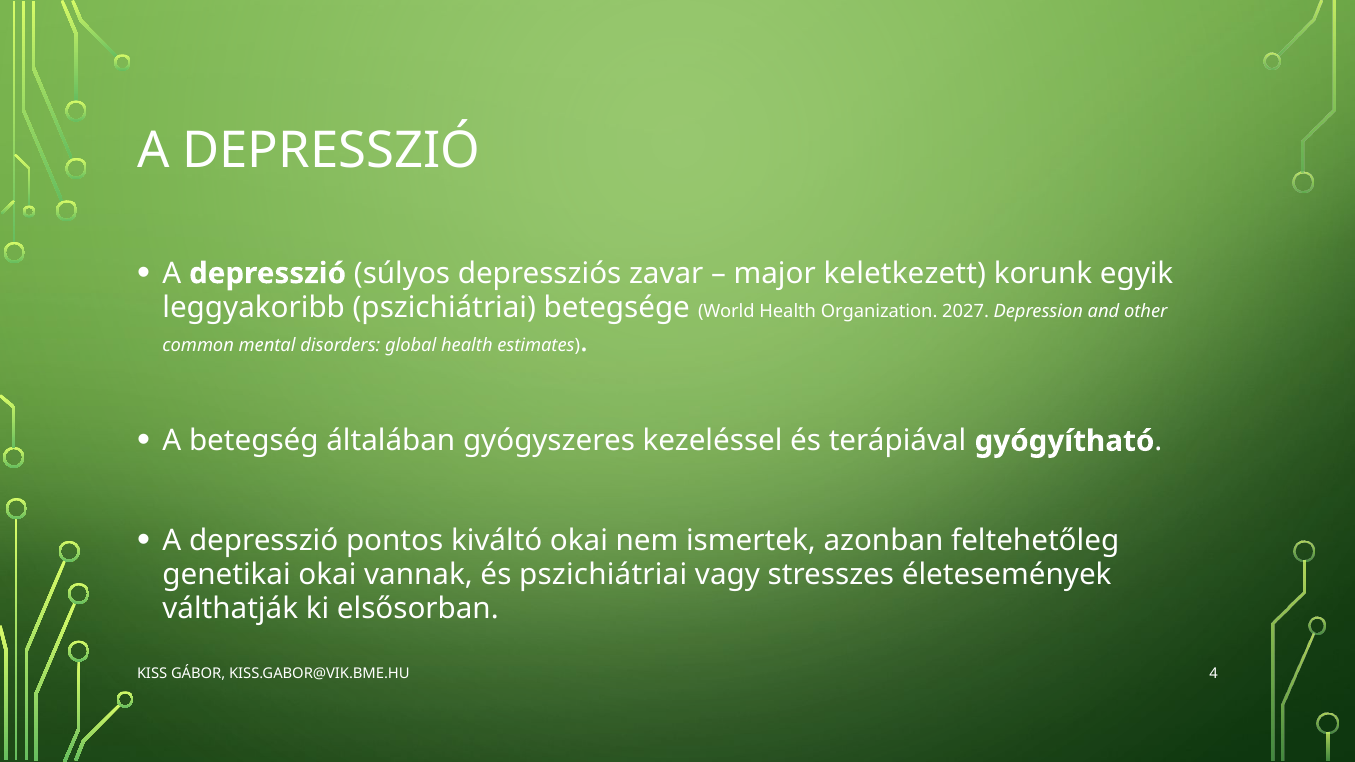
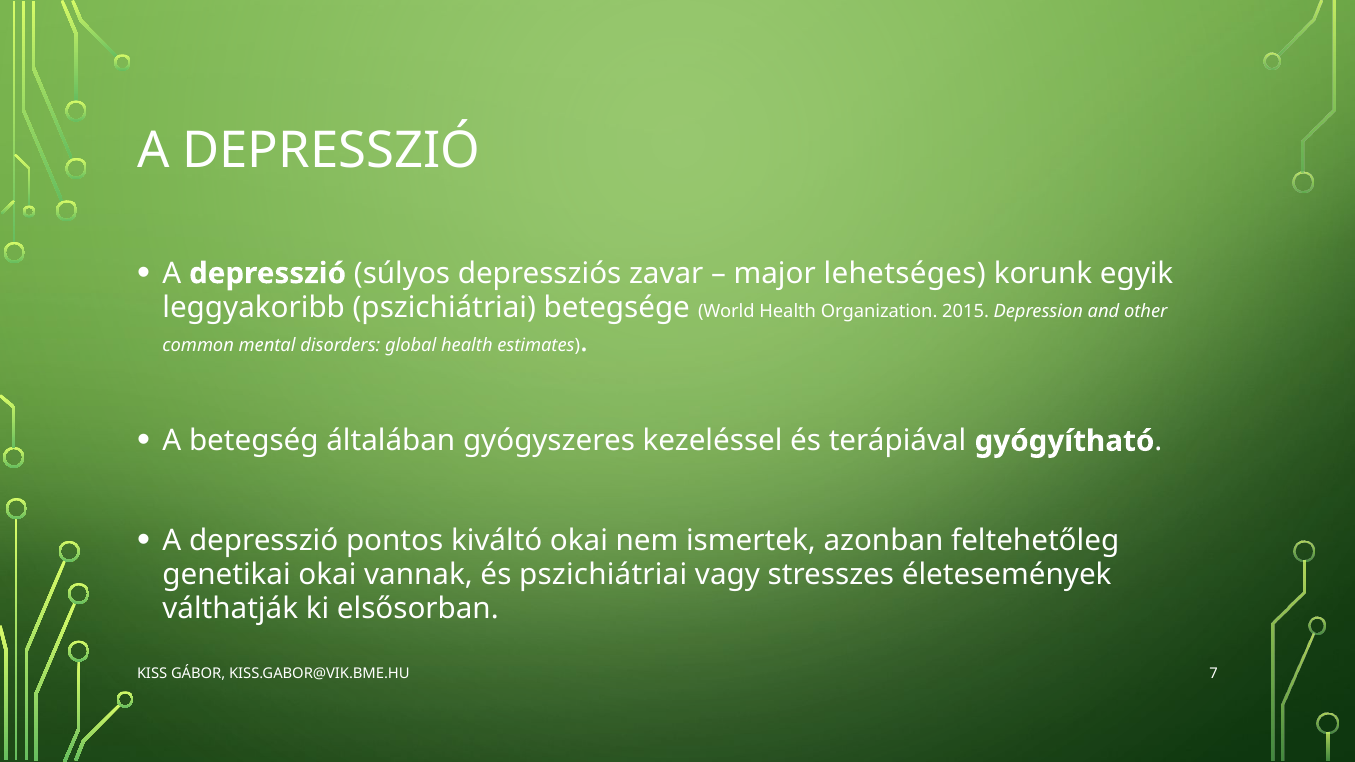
keletkezett: keletkezett -> lehetséges
2027: 2027 -> 2015
4: 4 -> 7
